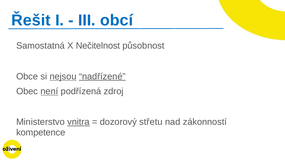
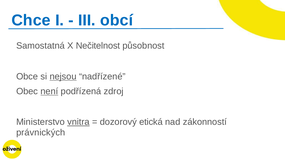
Řešit: Řešit -> Chce
nadřízené underline: present -> none
střetu: střetu -> etická
kompetence: kompetence -> právnických
